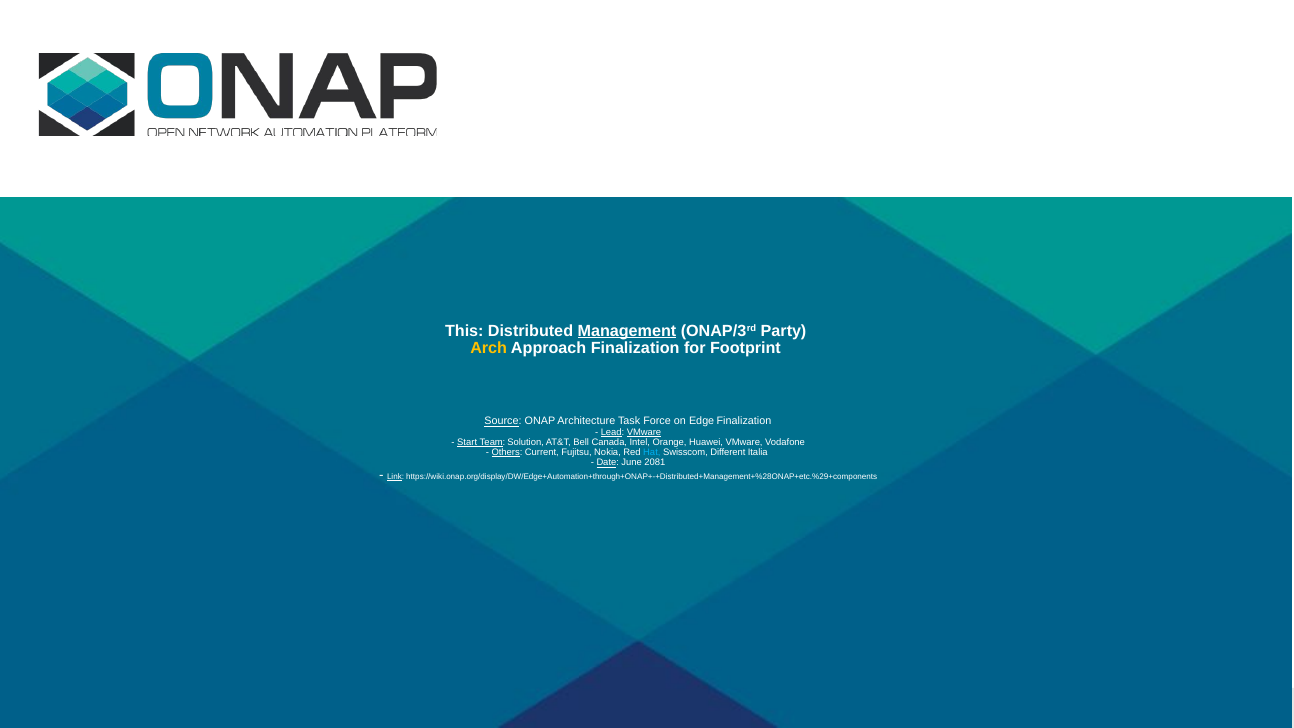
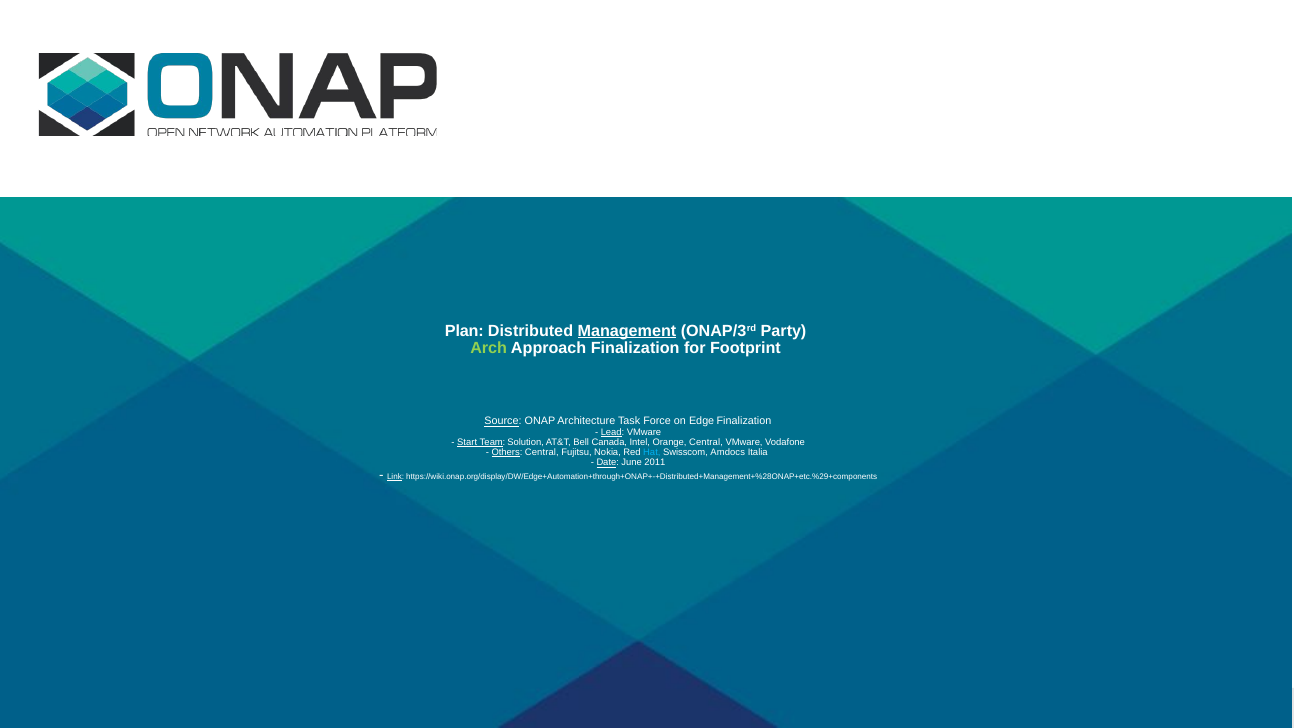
This: This -> Plan
Arch colour: yellow -> light green
VMware at (644, 432) underline: present -> none
Orange Huawei: Huawei -> Central
Others Current: Current -> Central
Different: Different -> Amdocs
2081: 2081 -> 2011
